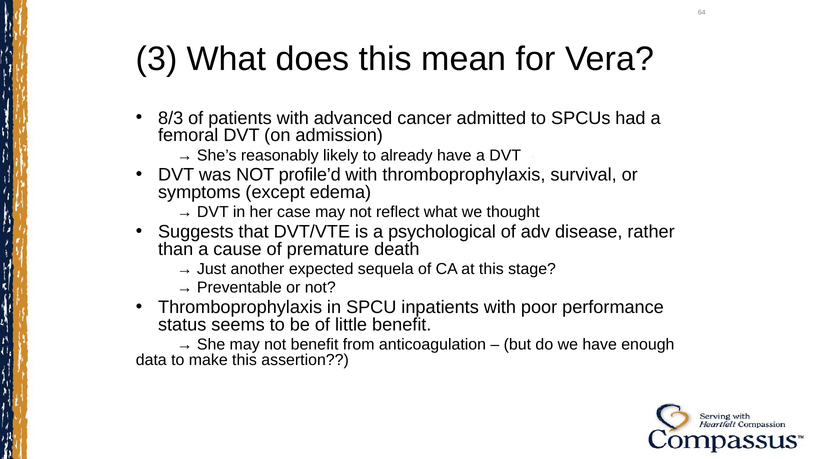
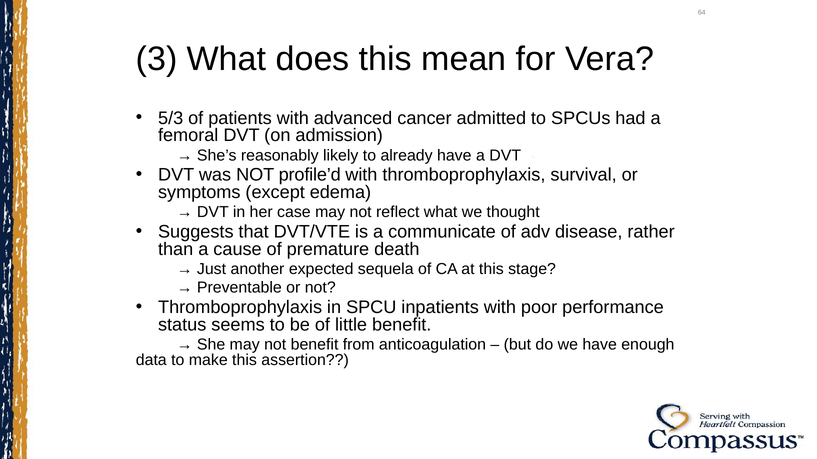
8/3: 8/3 -> 5/3
psychological: psychological -> communicate
